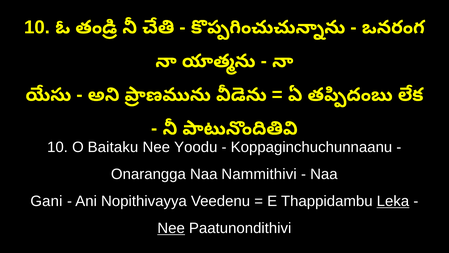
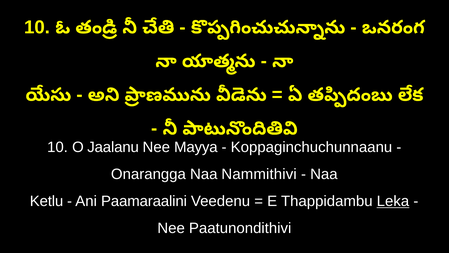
Baitaku: Baitaku -> Jaalanu
Yoodu: Yoodu -> Mayya
Gani: Gani -> Ketlu
Nopithivayya: Nopithivayya -> Paamaraalini
Nee at (171, 228) underline: present -> none
